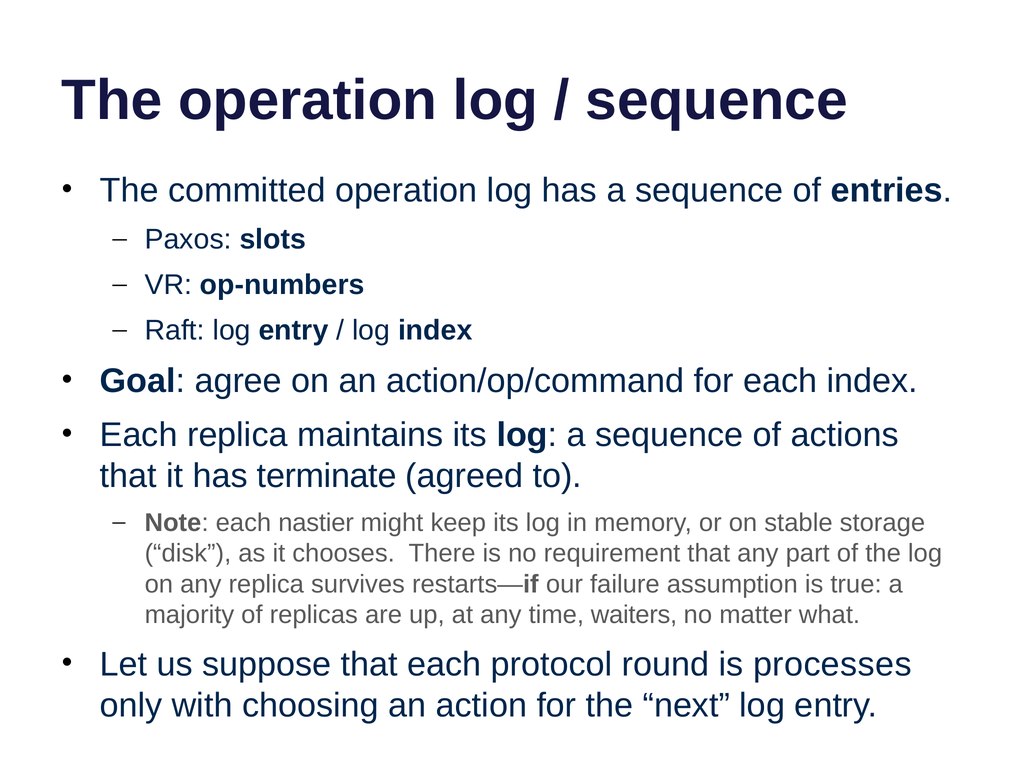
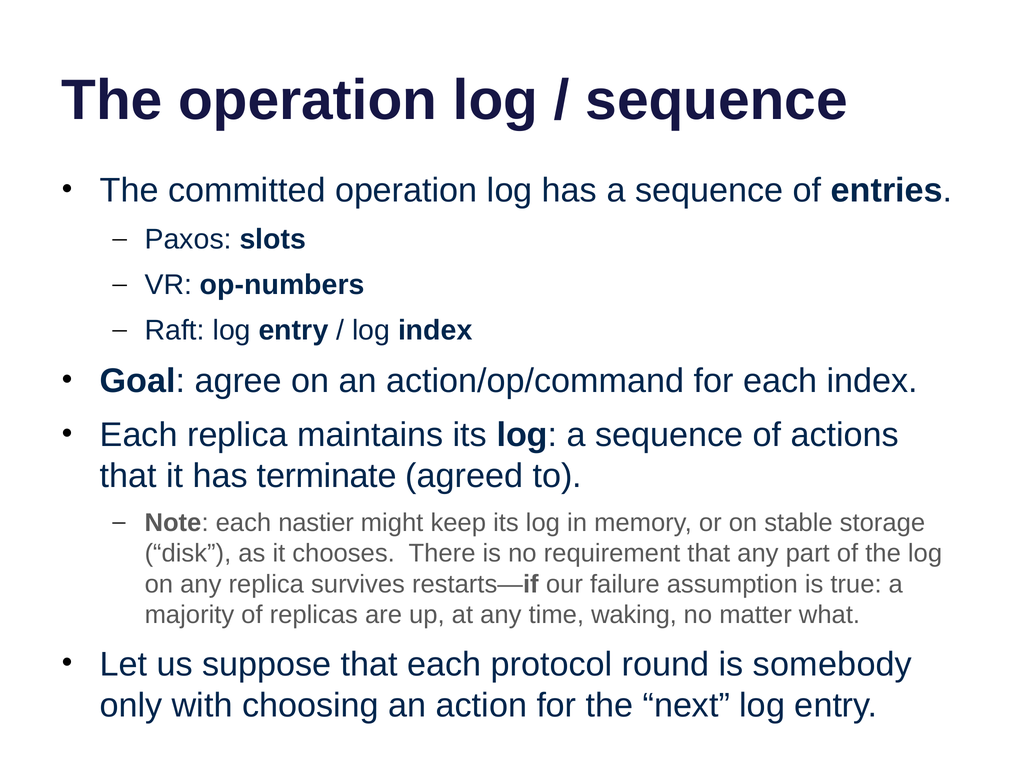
waiters: waiters -> waking
processes: processes -> somebody
